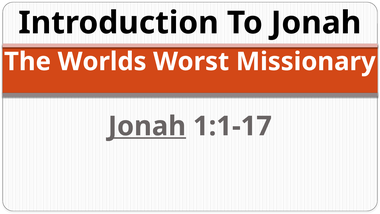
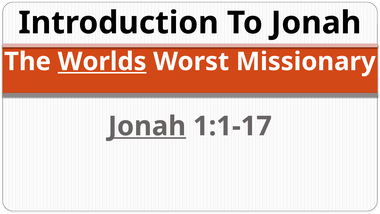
Worlds underline: none -> present
